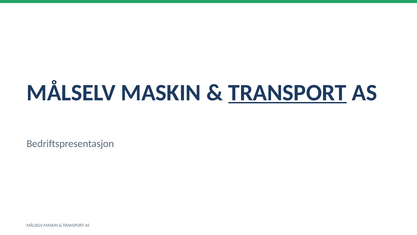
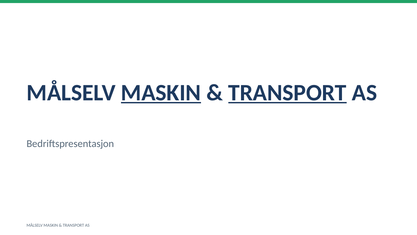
MASKIN at (161, 92) underline: none -> present
